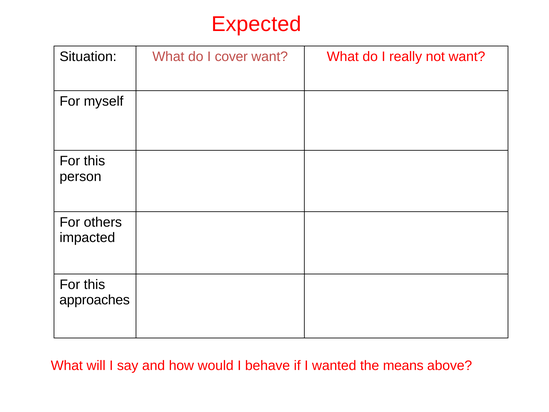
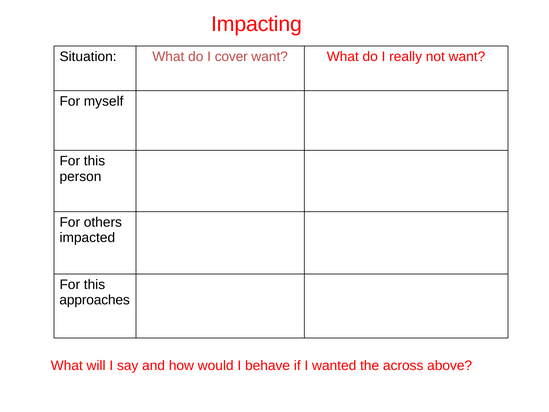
Expected: Expected -> Impacting
means: means -> across
